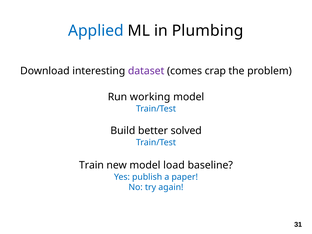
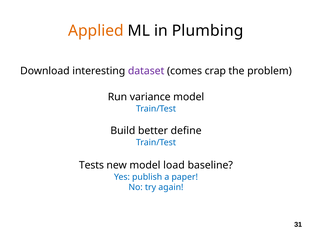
Applied colour: blue -> orange
working: working -> variance
solved: solved -> define
Train: Train -> Tests
